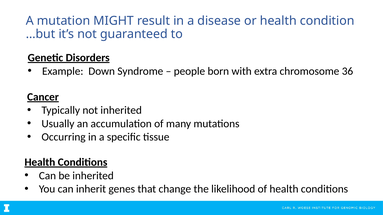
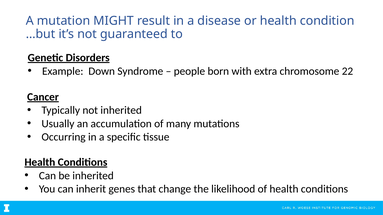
36: 36 -> 22
